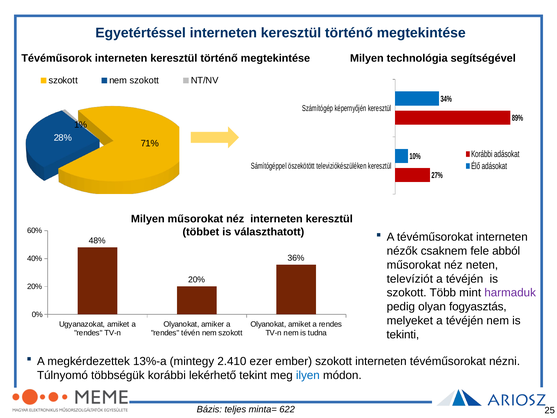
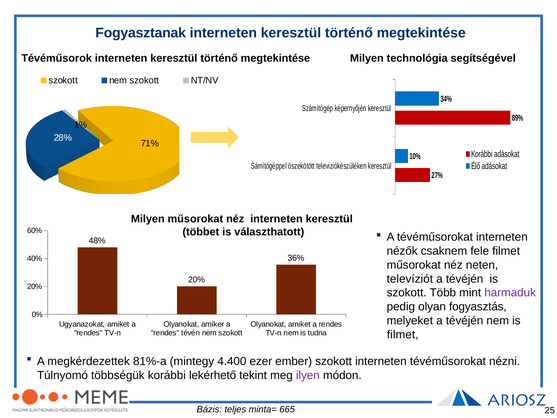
Egyetértéssel: Egyetértéssel -> Fogyasztanak
fele abból: abból -> filmet
tekinti at (403, 334): tekinti -> filmet
13%-a: 13%-a -> 81%-a
2.410: 2.410 -> 4.400
ilyen colour: blue -> purple
622: 622 -> 665
